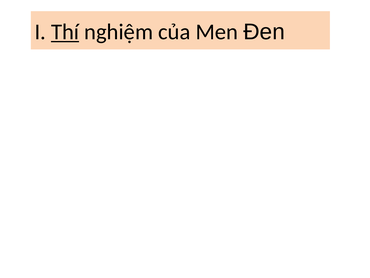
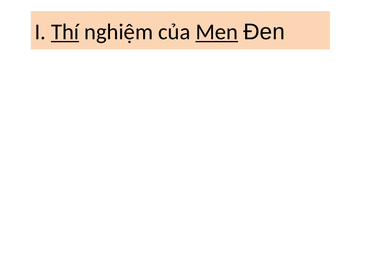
Men underline: none -> present
